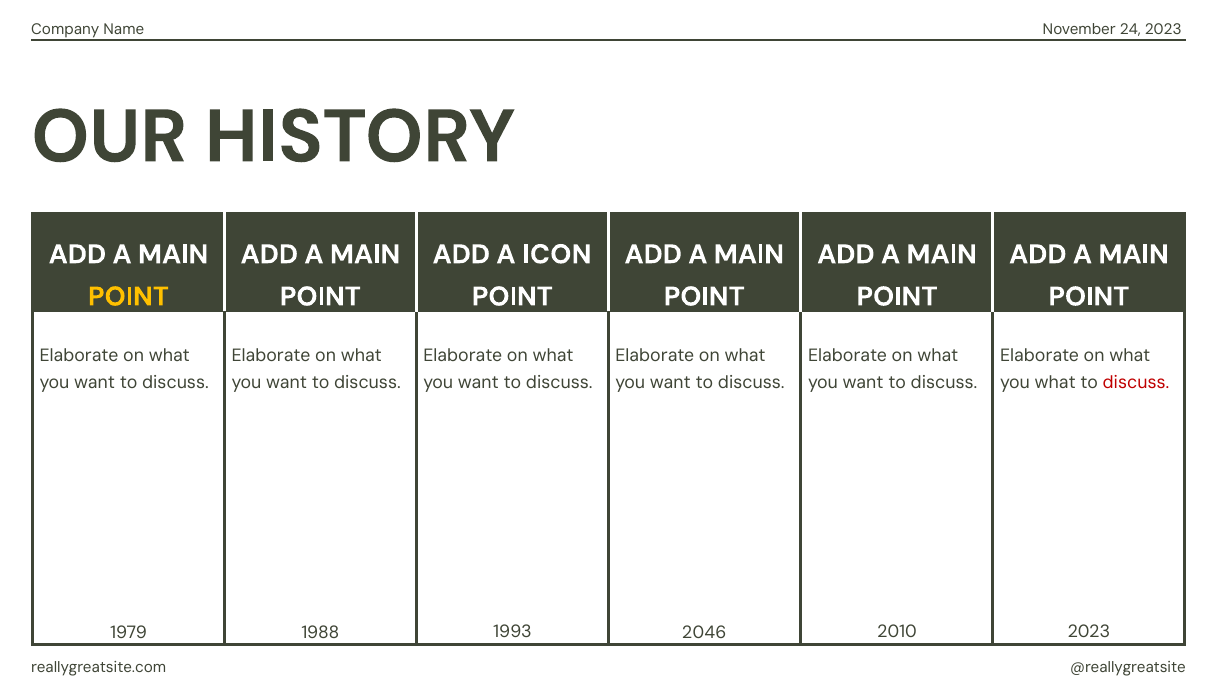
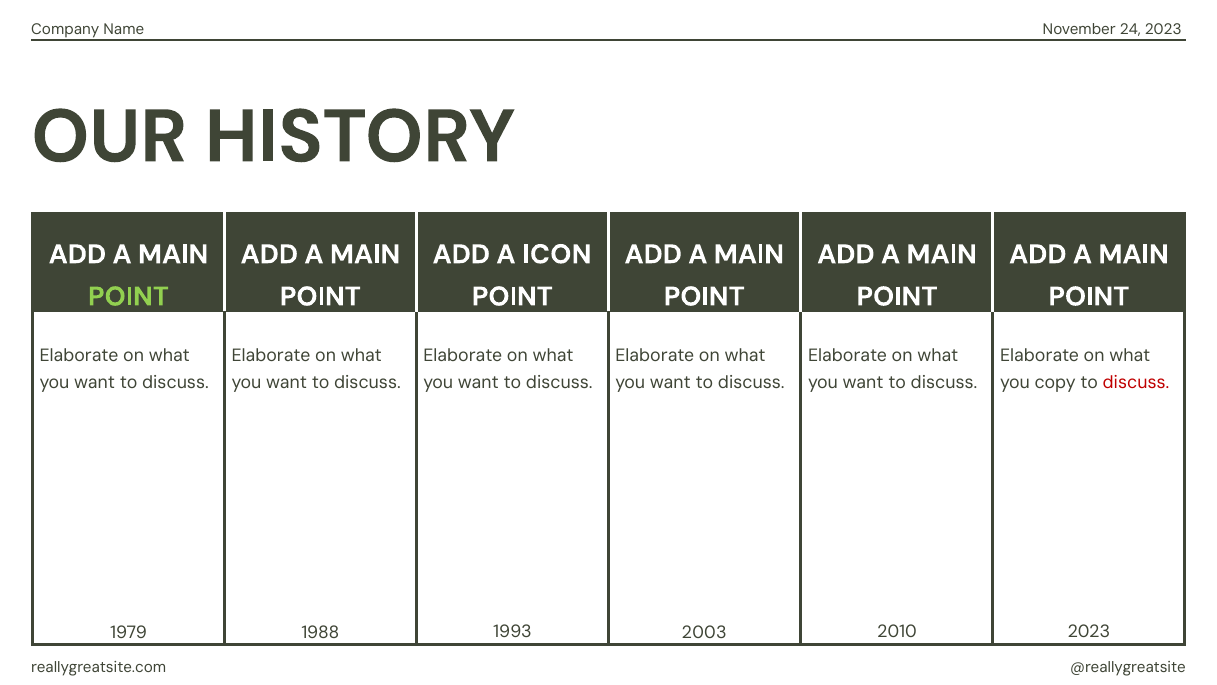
POINT at (128, 296) colour: yellow -> light green
you what: what -> copy
2046: 2046 -> 2003
